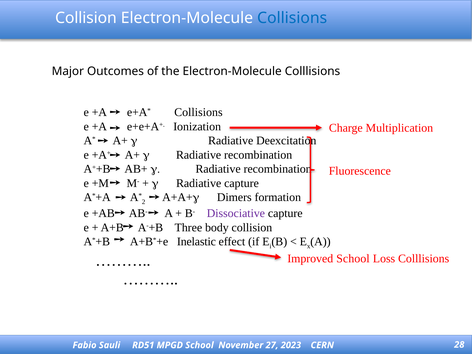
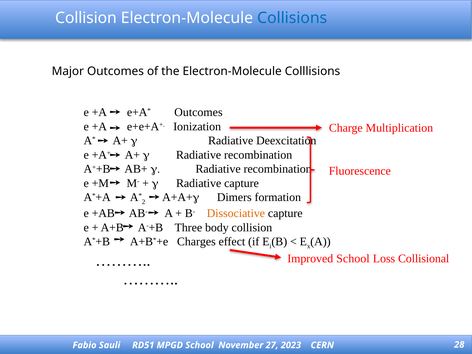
Collisions at (198, 112): Collisions -> Outcomes
Dissociative colour: purple -> orange
Inelastic: Inelastic -> Charges
Loss Colllisions: Colllisions -> Collisional
